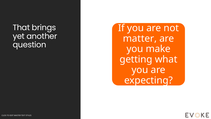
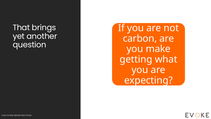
matter: matter -> carbon
